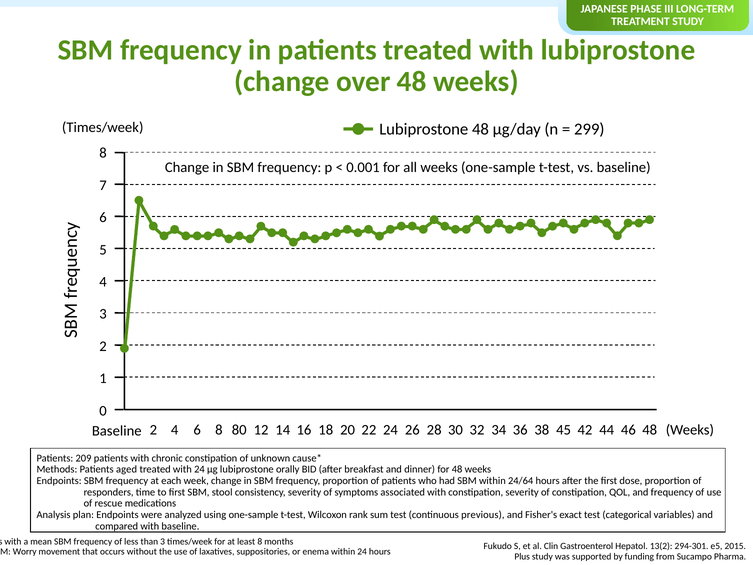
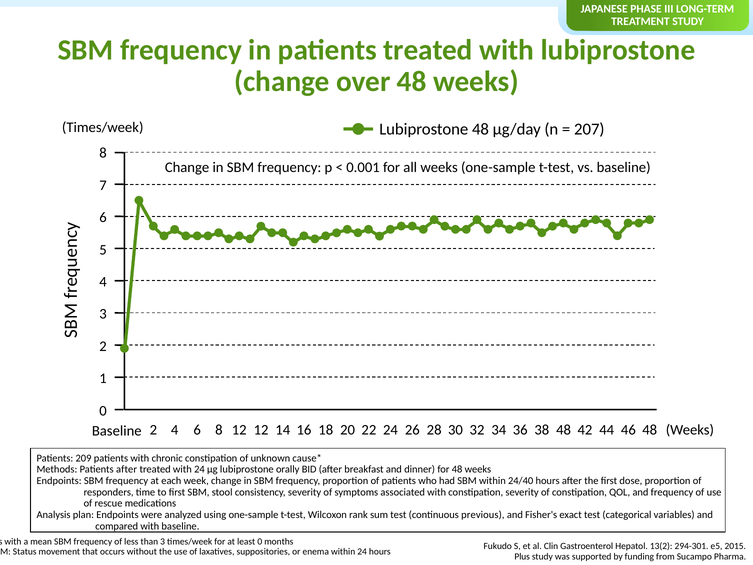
299: 299 -> 207
8 80: 80 -> 12
38 45: 45 -> 48
Patients aged: aged -> after
24/64: 24/64 -> 24/40
least 8: 8 -> 0
Worry: Worry -> Status
